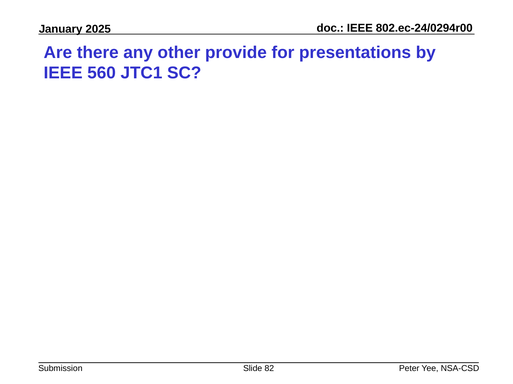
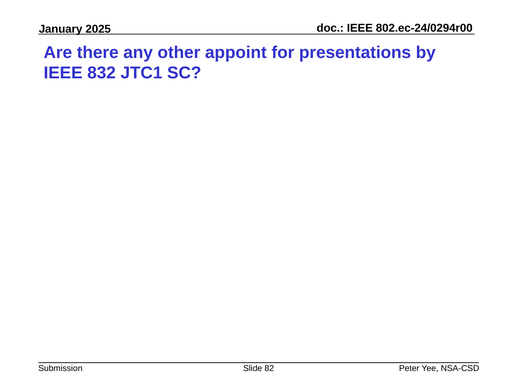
provide: provide -> appoint
560: 560 -> 832
